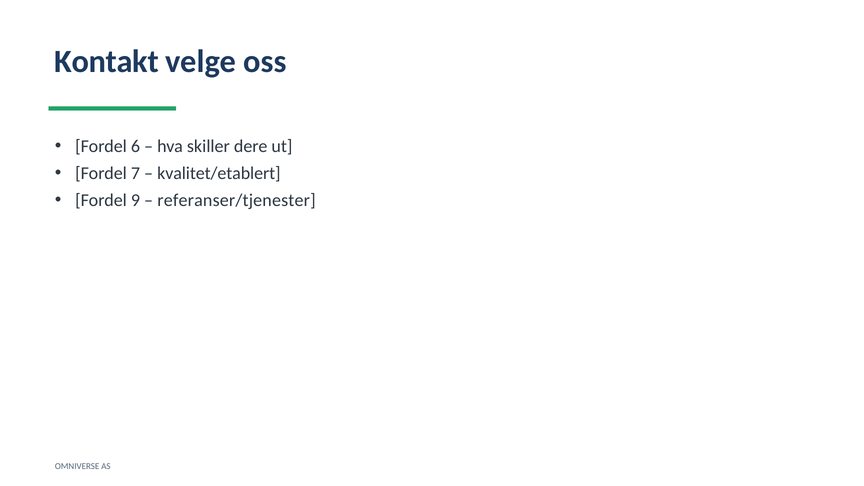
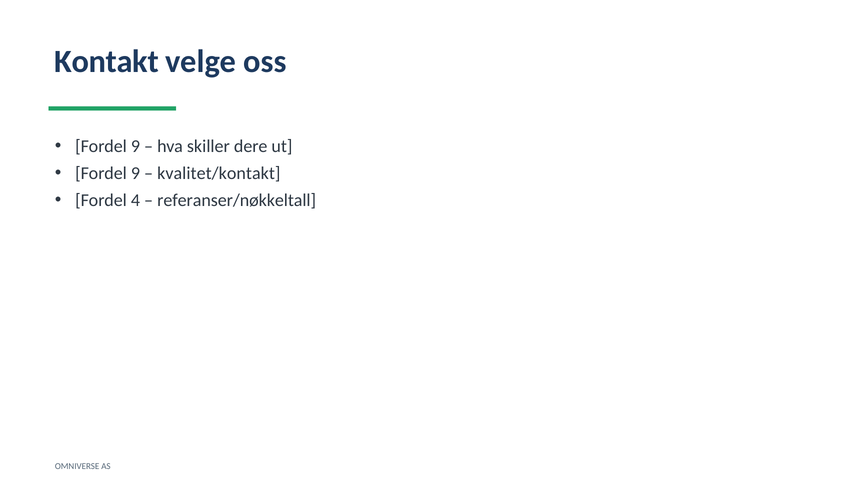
6 at (135, 146): 6 -> 9
7 at (135, 173): 7 -> 9
kvalitet/etablert: kvalitet/etablert -> kvalitet/kontakt
9: 9 -> 4
referanser/tjenester: referanser/tjenester -> referanser/nøkkeltall
